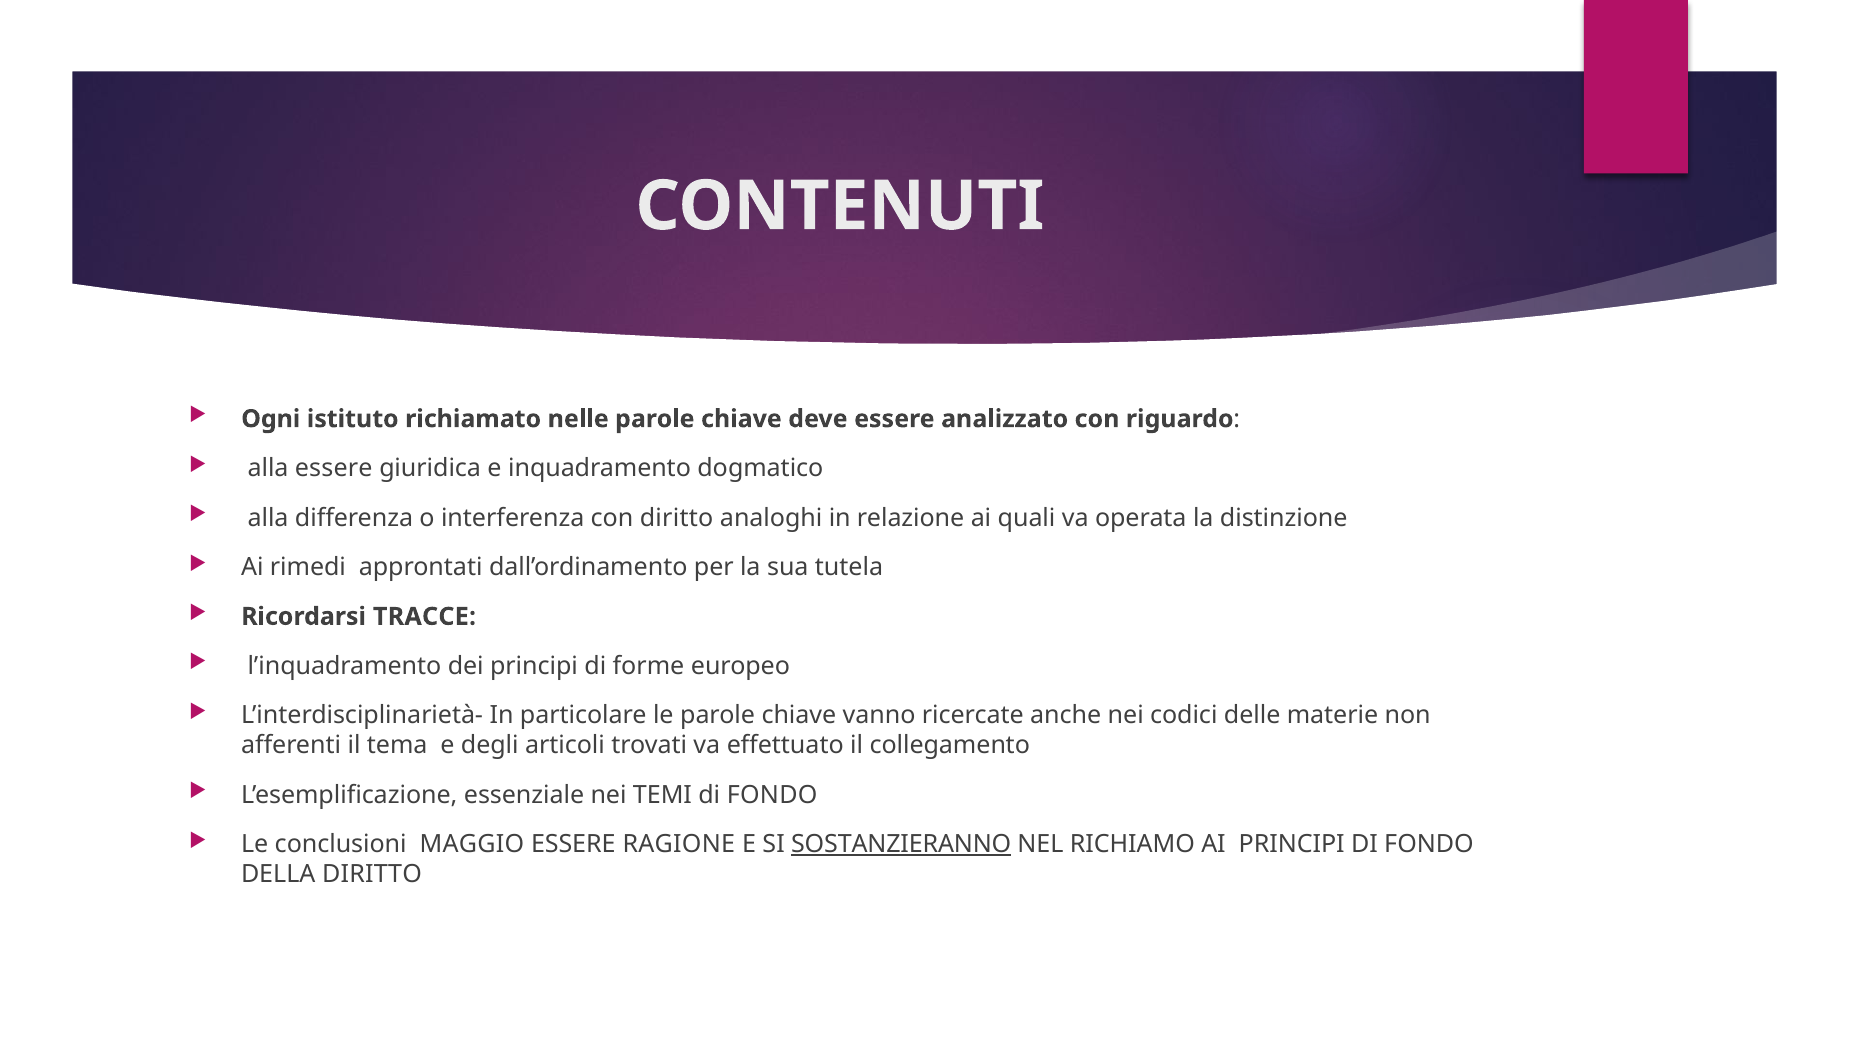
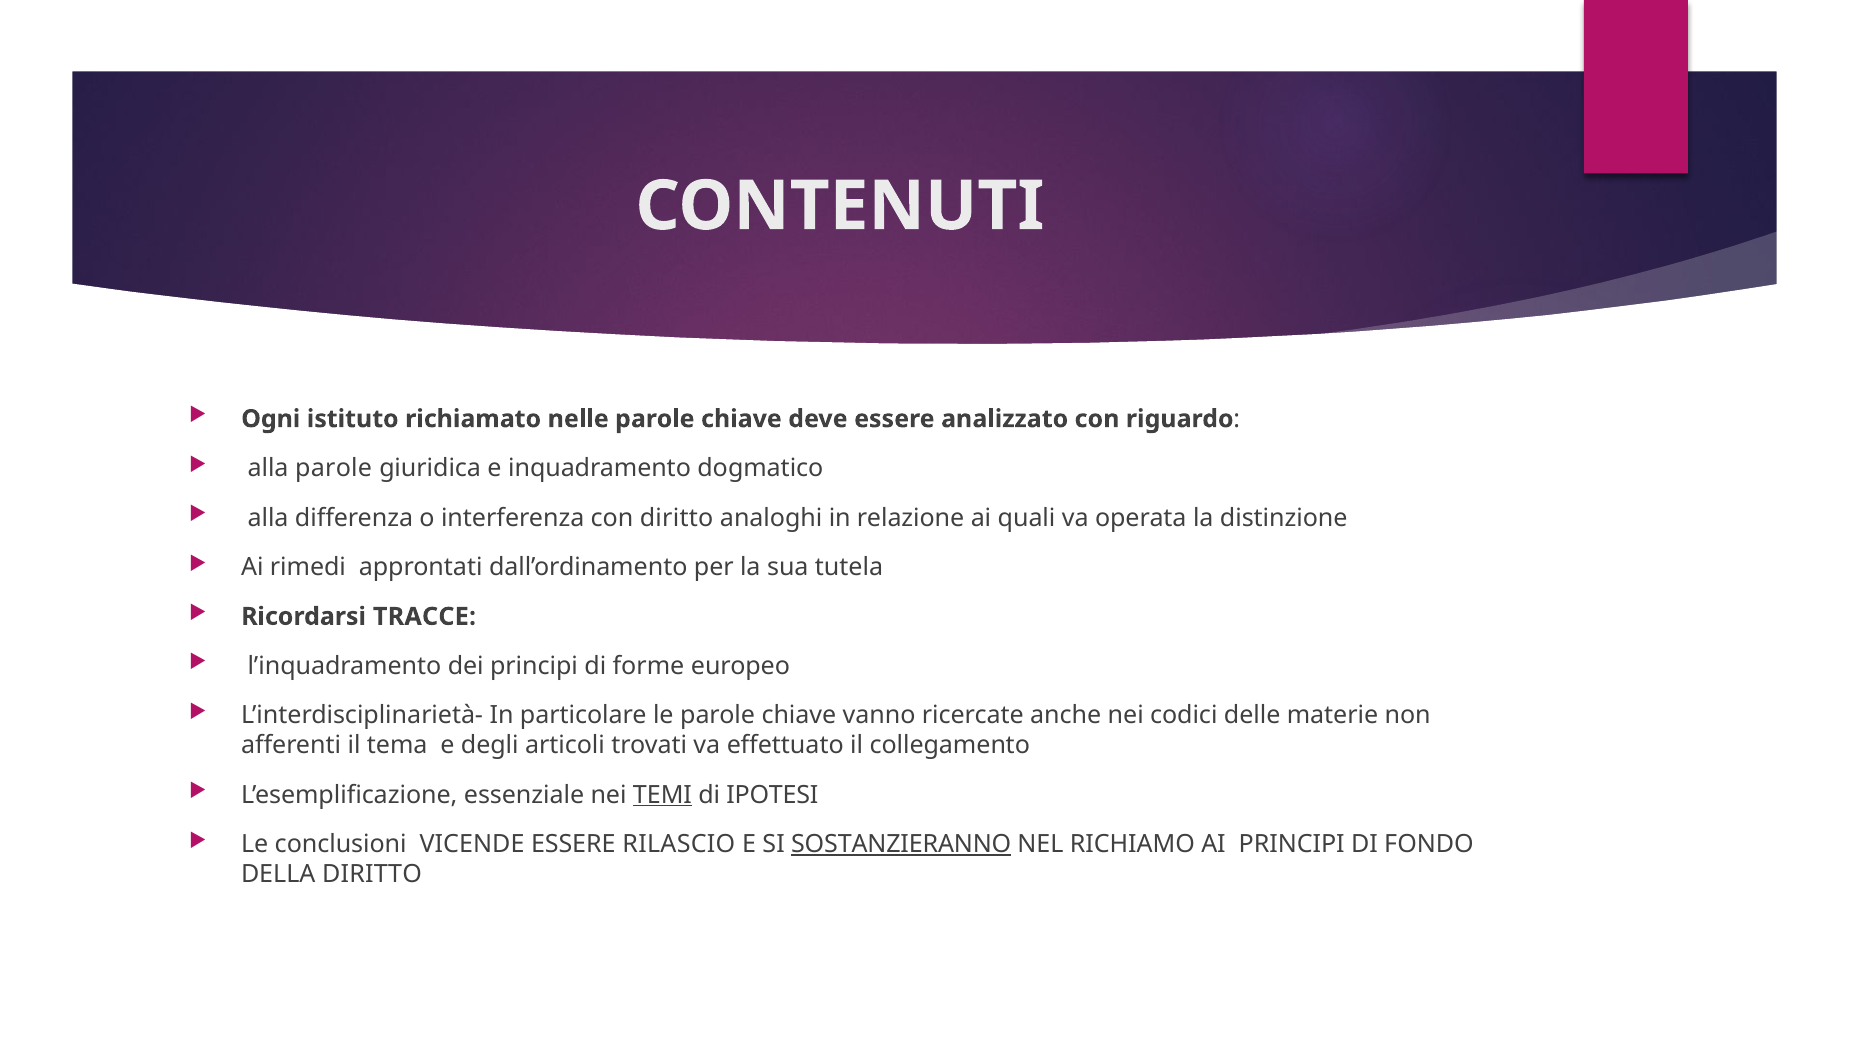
alla essere: essere -> parole
TEMI underline: none -> present
FONDO at (772, 795): FONDO -> IPOTESI
MAGGIO: MAGGIO -> VICENDE
RAGIONE: RAGIONE -> RILASCIO
